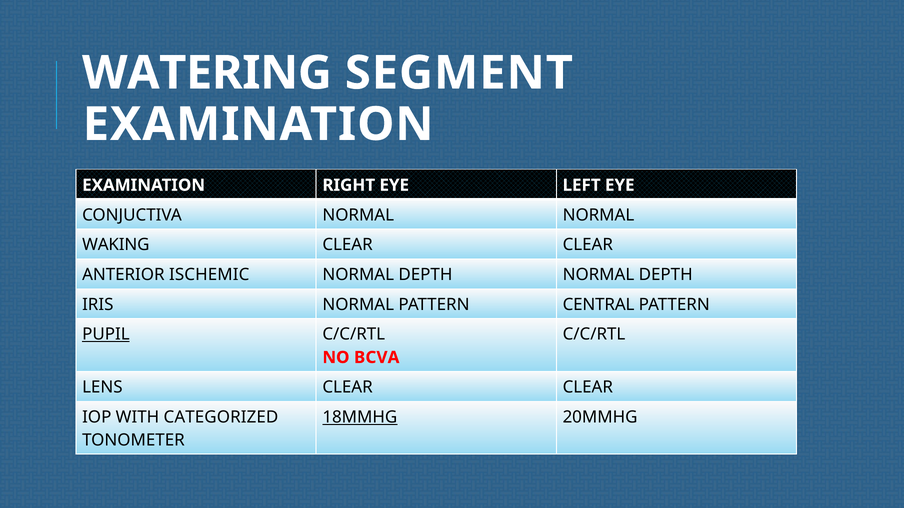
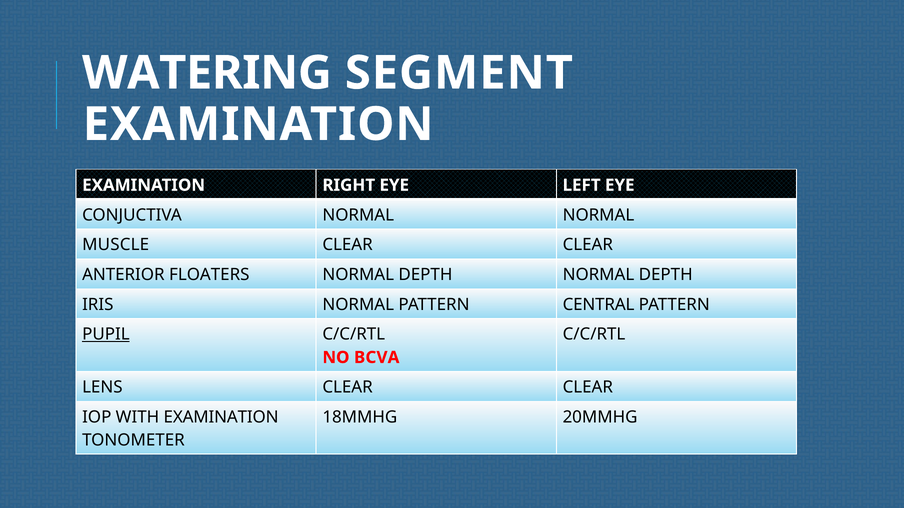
WAKING: WAKING -> MUSCLE
ISCHEMIC: ISCHEMIC -> FLOATERS
WITH CATEGORIZED: CATEGORIZED -> EXAMINATION
18MMHG underline: present -> none
